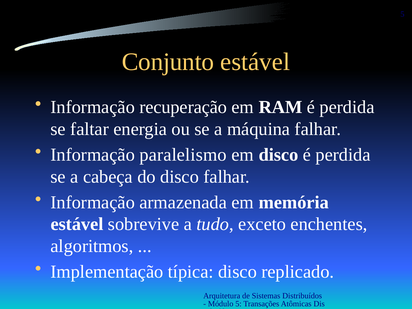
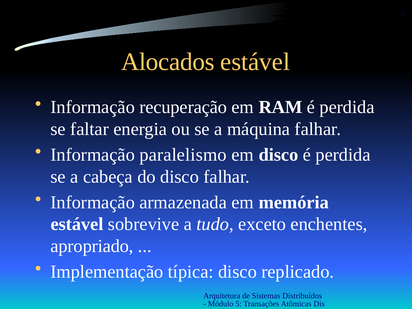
Conjunto: Conjunto -> Alocados
algoritmos: algoritmos -> apropriado
